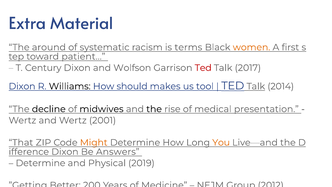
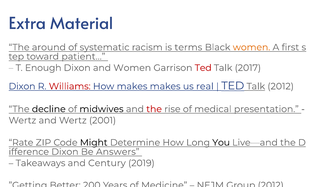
Century: Century -> Enough
and Wolfson: Wolfson -> Women
Williams colour: black -> red
How should: should -> makes
tool: tool -> real
Talk 2014: 2014 -> 2012
the at (154, 109) colour: black -> red
That: That -> Rate
Might colour: orange -> black
You colour: orange -> black
Determine at (41, 163): Determine -> Takeaways
Physical: Physical -> Century
